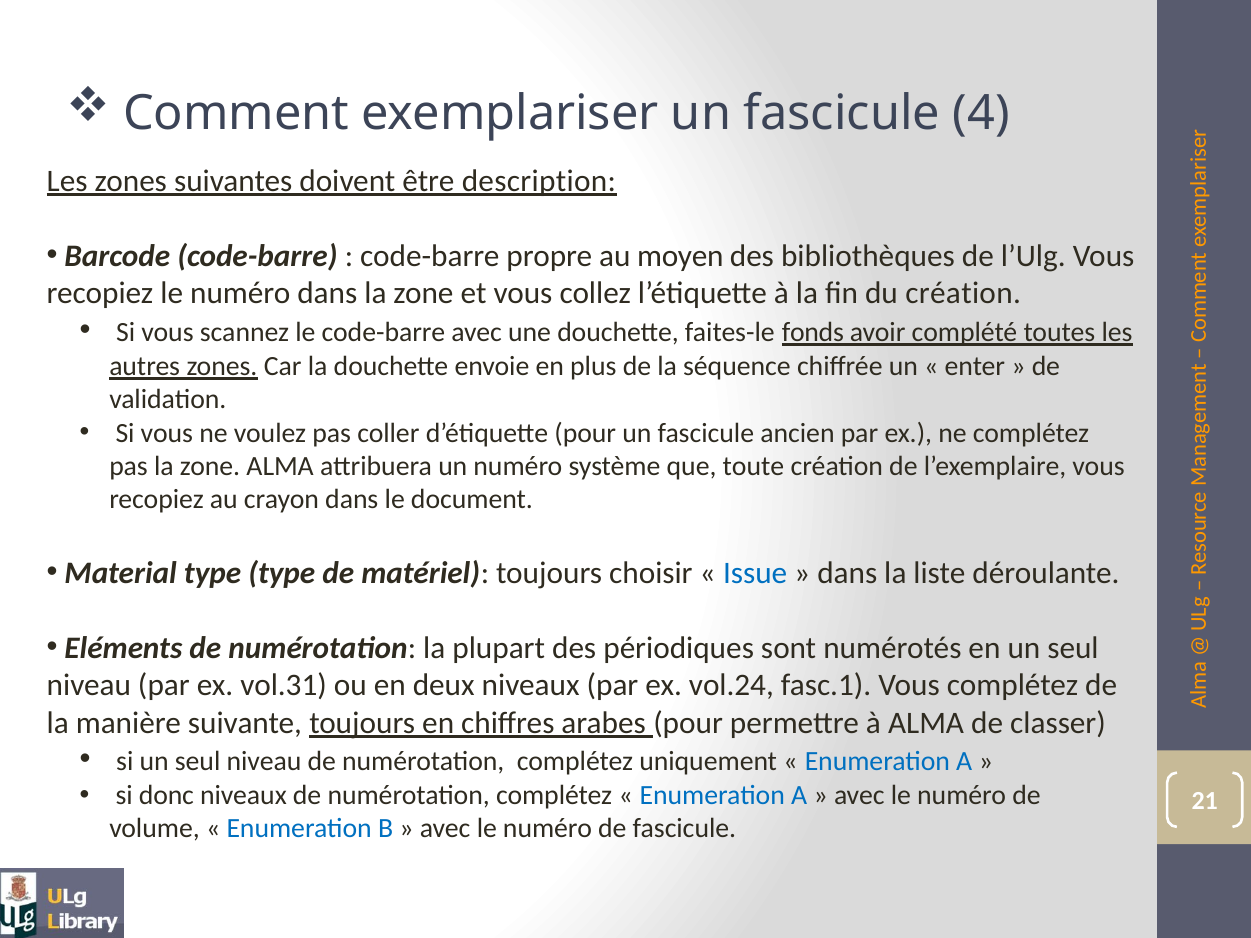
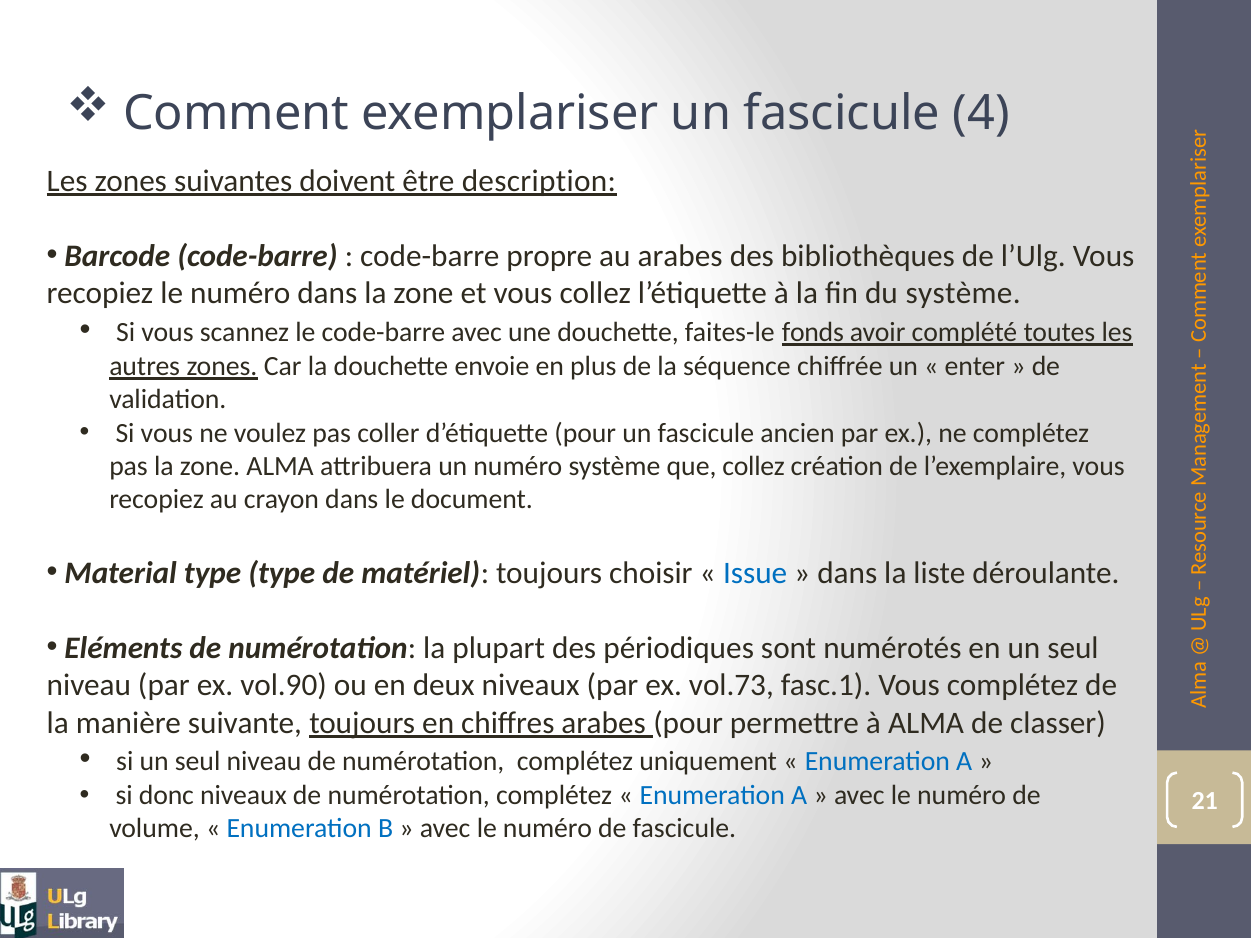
au moyen: moyen -> arabes
du création: création -> système
que toute: toute -> collez
vol.31: vol.31 -> vol.90
vol.24: vol.24 -> vol.73
